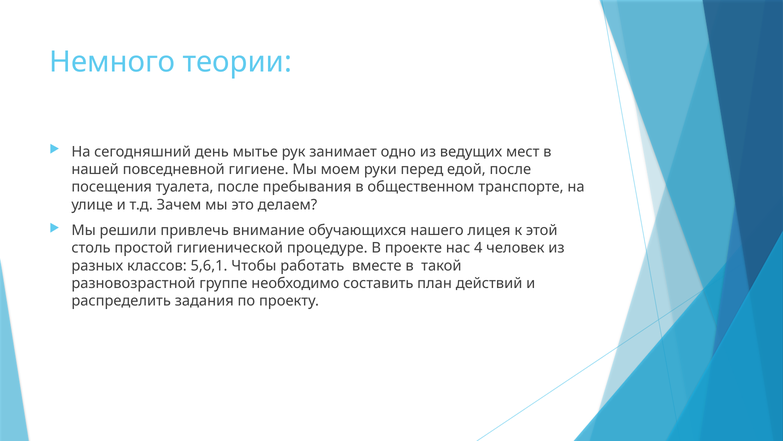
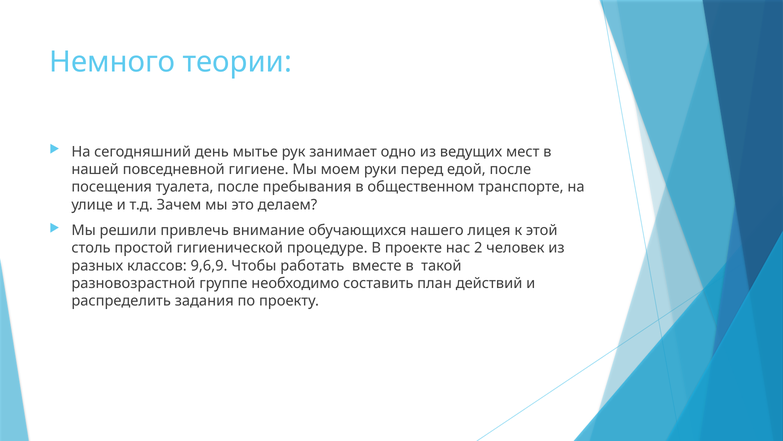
4: 4 -> 2
5,6,1: 5,6,1 -> 9,6,9
